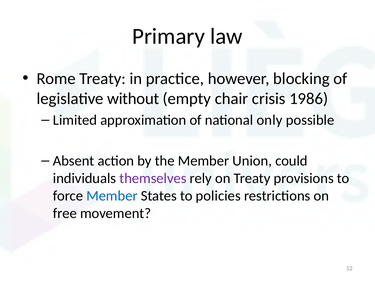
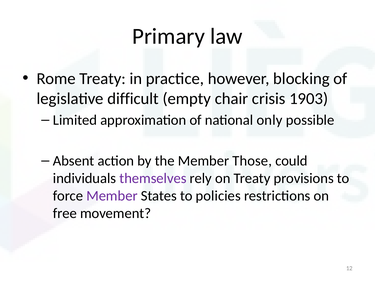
without: without -> difficult
1986: 1986 -> 1903
Union: Union -> Those
Member at (112, 196) colour: blue -> purple
